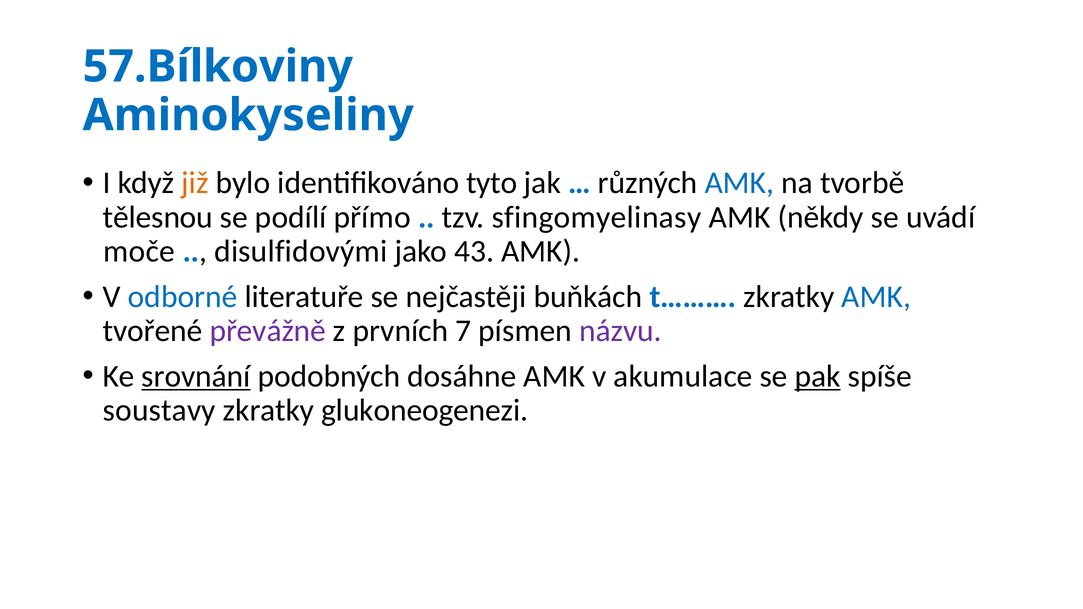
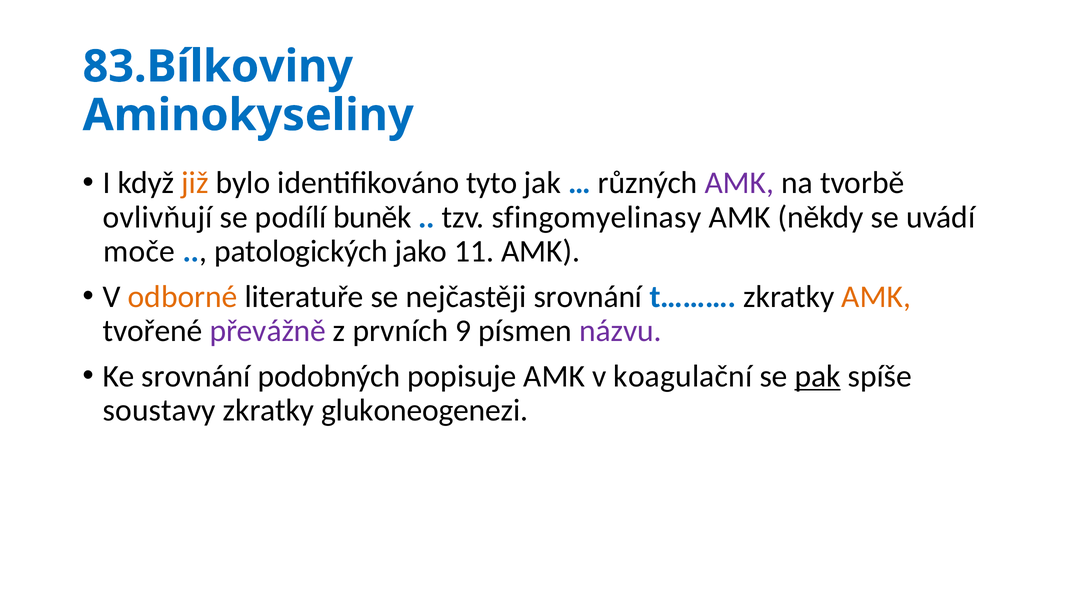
57.Bílkoviny: 57.Bílkoviny -> 83.Bílkoviny
AMK at (739, 183) colour: blue -> purple
tělesnou: tělesnou -> ovlivňují
přímo: přímo -> buněk
disulfidovými: disulfidovými -> patologických
43: 43 -> 11
odborné colour: blue -> orange
nejčastěji buňkách: buňkách -> srovnání
AMK at (876, 297) colour: blue -> orange
7: 7 -> 9
srovnání at (196, 376) underline: present -> none
dosáhne: dosáhne -> popisuje
akumulace: akumulace -> koagulační
